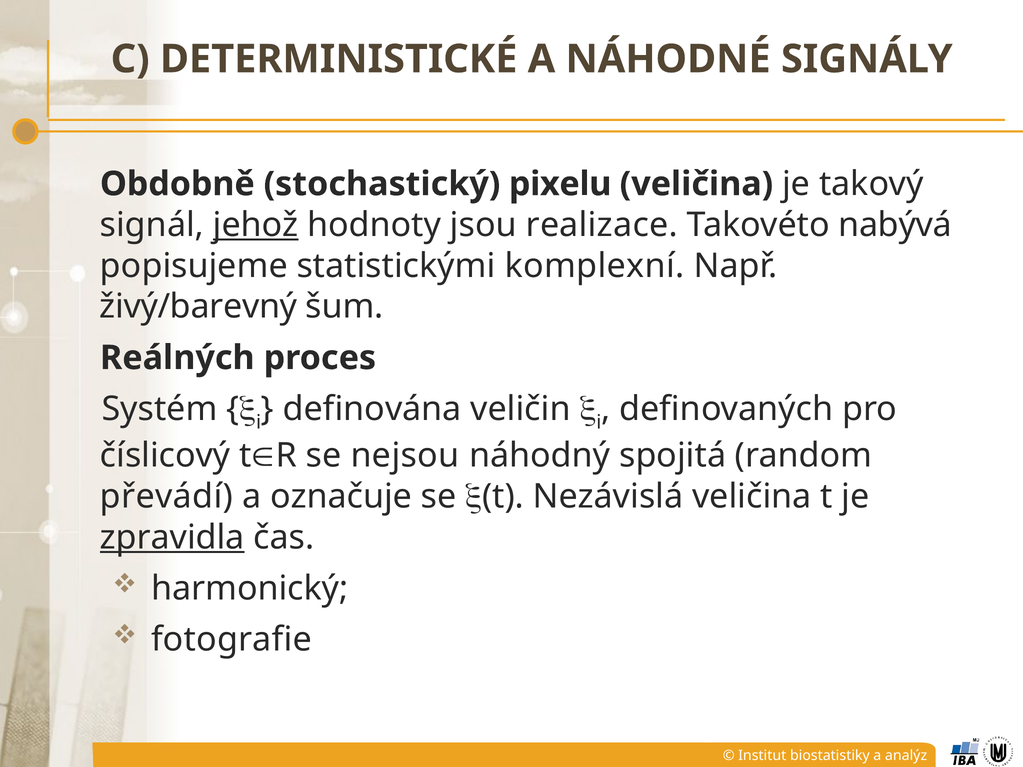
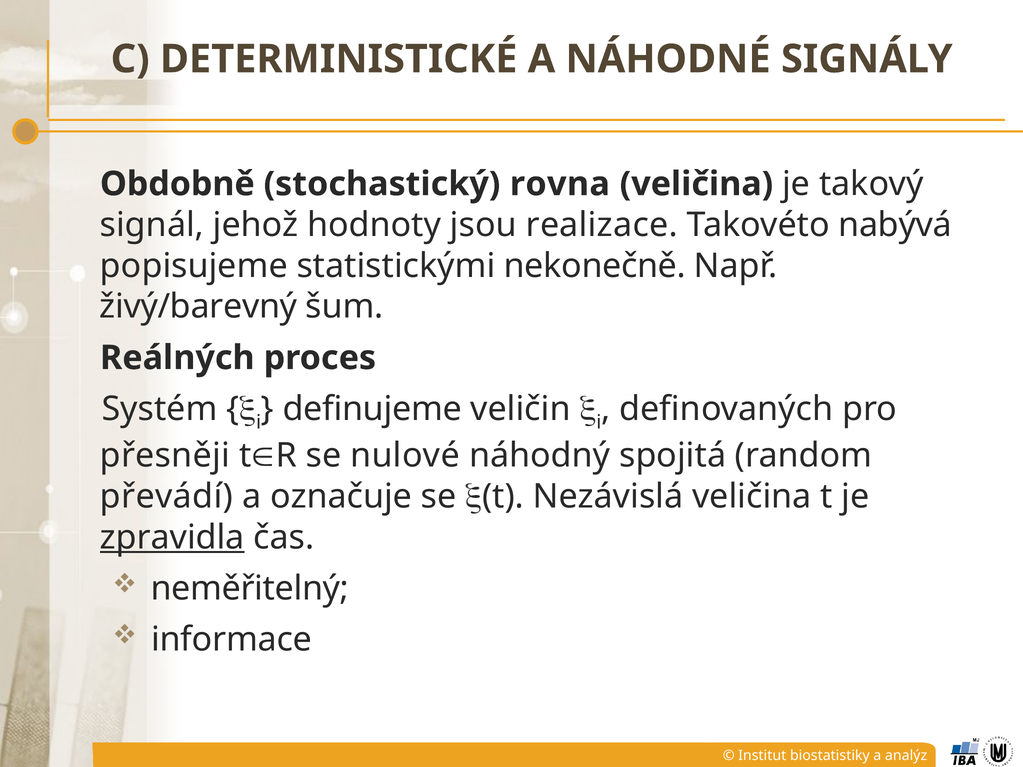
pixelu: pixelu -> rovna
jehož underline: present -> none
komplexní: komplexní -> nekonečně
definována: definována -> definujeme
číslicový: číslicový -> přesněji
nejsou: nejsou -> nulové
harmonický: harmonický -> neměřitelný
fotografie: fotografie -> informace
